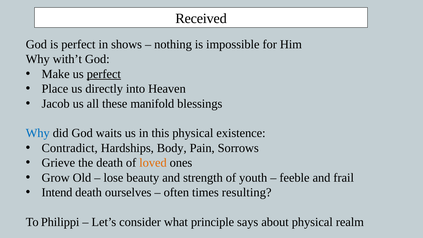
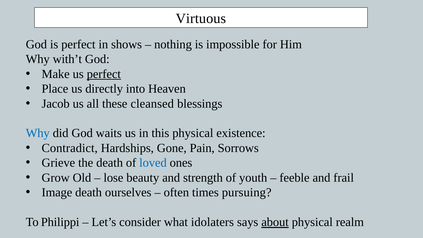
Received: Received -> Virtuous
manifold: manifold -> cleansed
Body: Body -> Gone
loved colour: orange -> blue
Intend: Intend -> Image
resulting: resulting -> pursuing
principle: principle -> idolaters
about underline: none -> present
